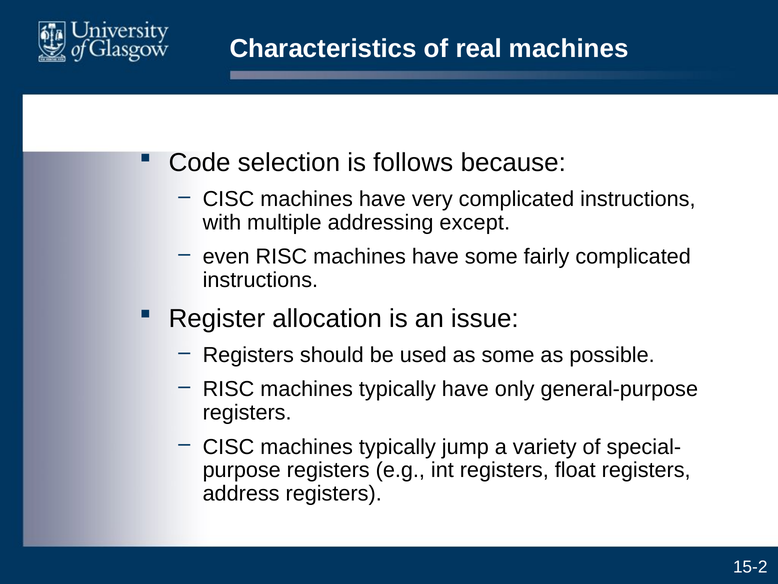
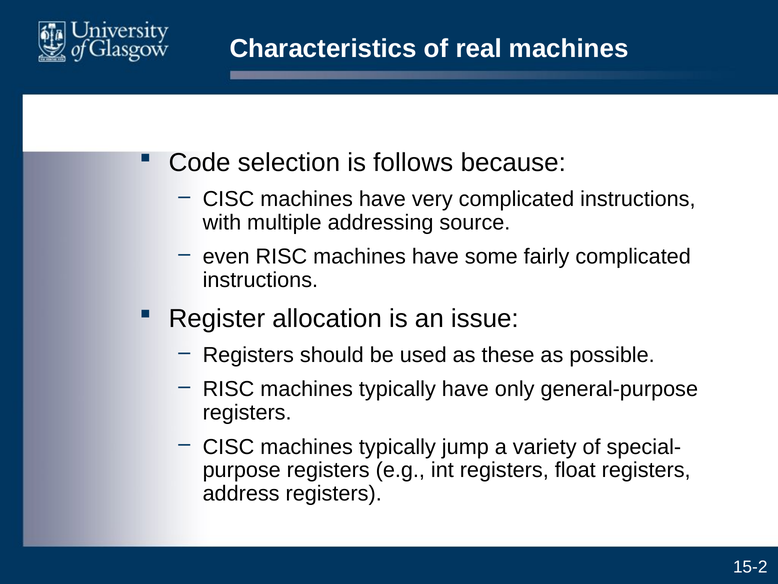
except: except -> source
as some: some -> these
